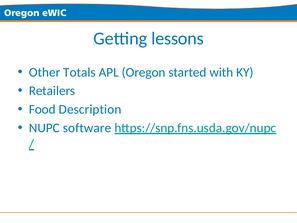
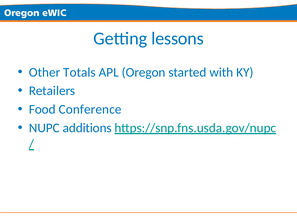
Description: Description -> Conference
software: software -> additions
